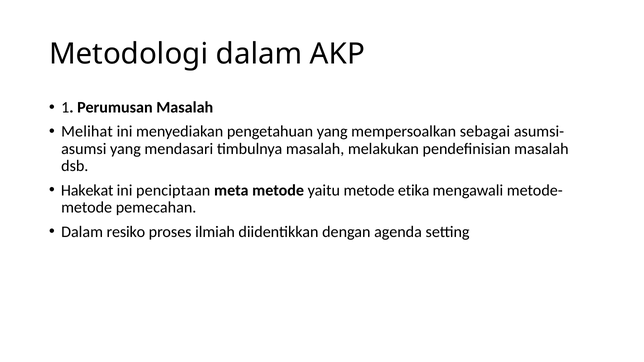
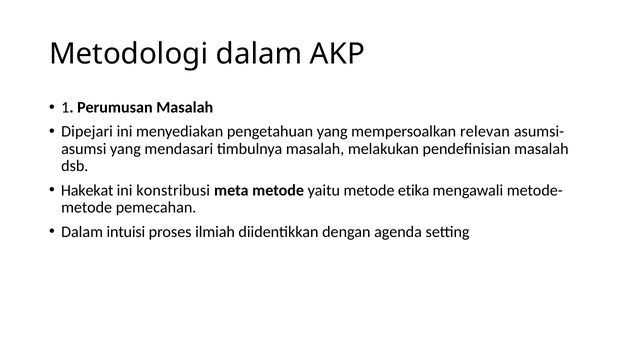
Melihat: Melihat -> Dipejari
sebagai: sebagai -> relevan
penciptaan: penciptaan -> konstribusi
resiko: resiko -> intuisi
